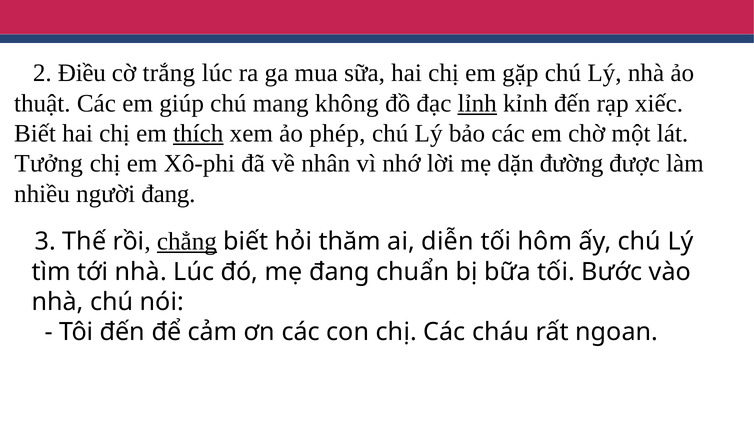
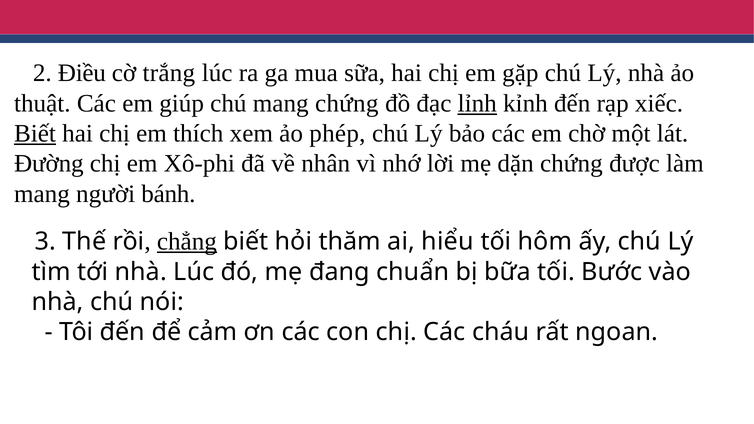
mang không: không -> chứng
Biết at (35, 134) underline: none -> present
thích underline: present -> none
Tưởng: Tưởng -> Đường
dặn đường: đường -> chứng
nhiều at (42, 194): nhiều -> mang
người đang: đang -> bánh
diễn: diễn -> hiểu
